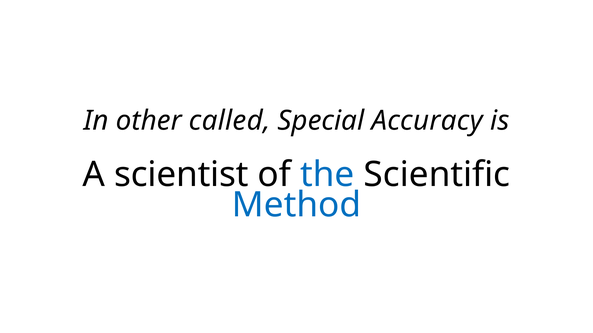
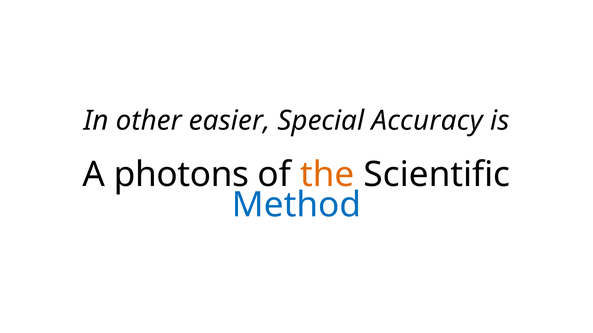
called: called -> easier
scientist: scientist -> photons
the colour: blue -> orange
